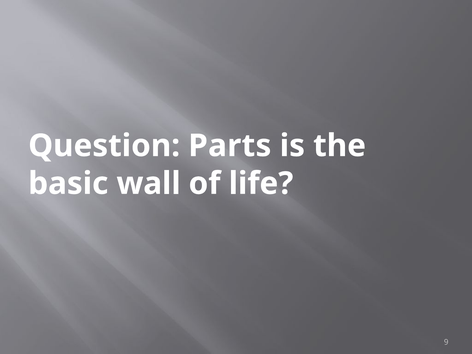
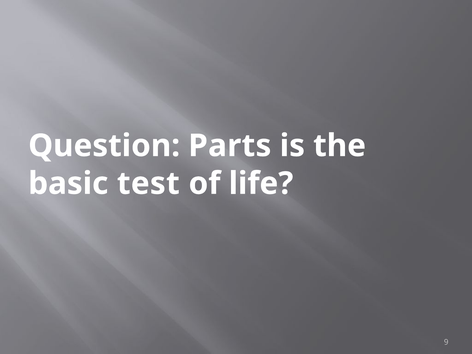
wall: wall -> test
